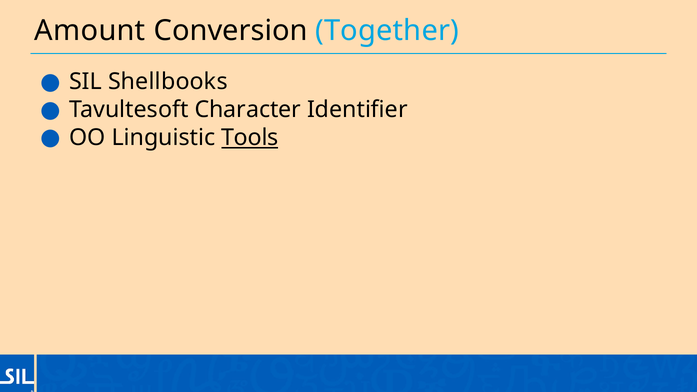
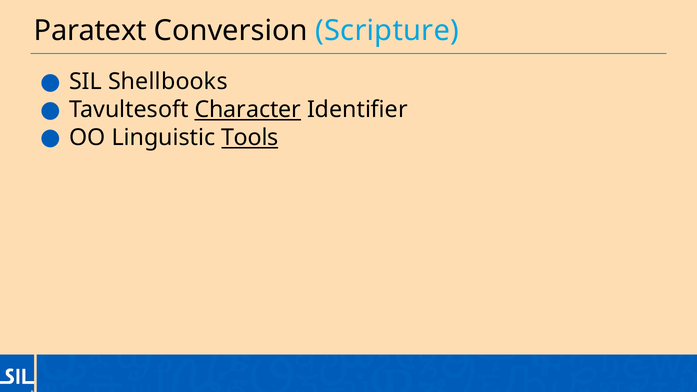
Amount: Amount -> Paratext
Together: Together -> Scripture
Character underline: none -> present
